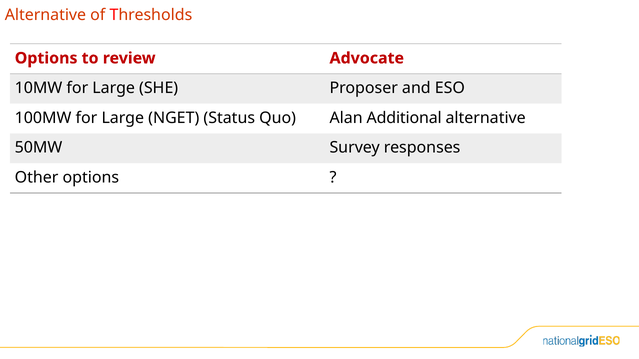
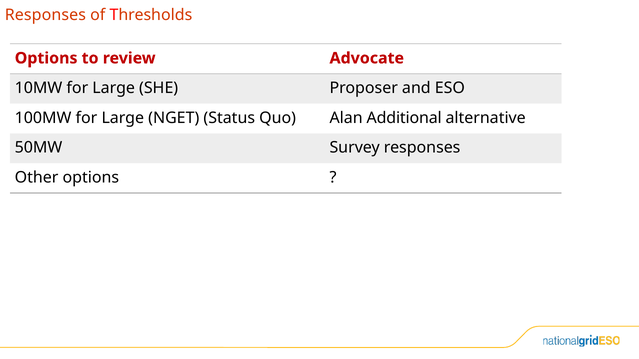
Alternative at (45, 15): Alternative -> Responses
